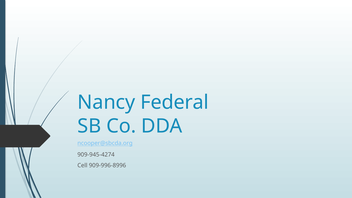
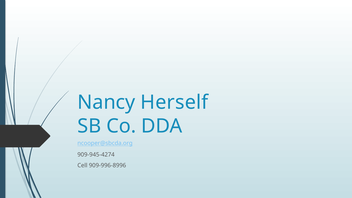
Federal: Federal -> Herself
